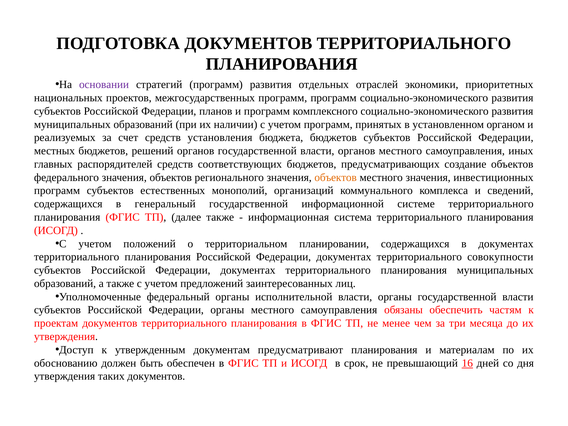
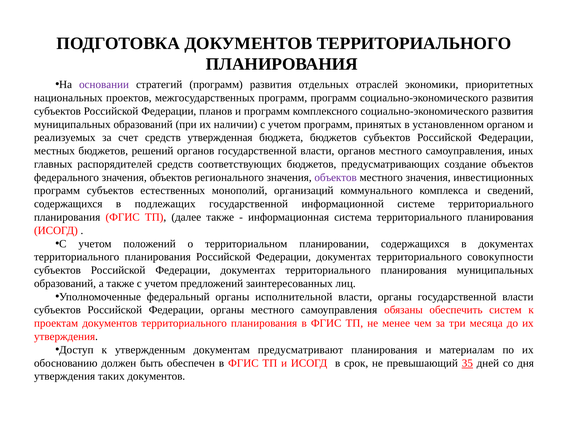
установления: установления -> утвержденная
объектов at (336, 177) colour: orange -> purple
генеральный: генеральный -> подлежащих
частям: частям -> систем
16: 16 -> 35
